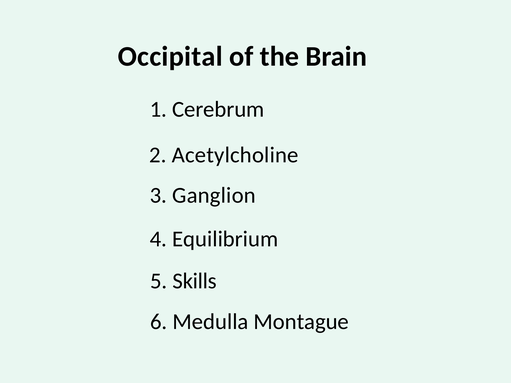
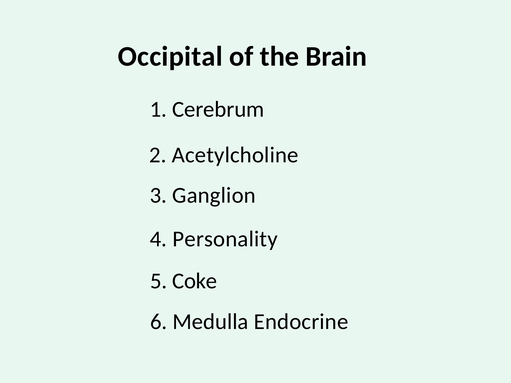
Equilibrium: Equilibrium -> Personality
Skills: Skills -> Coke
Montague: Montague -> Endocrine
